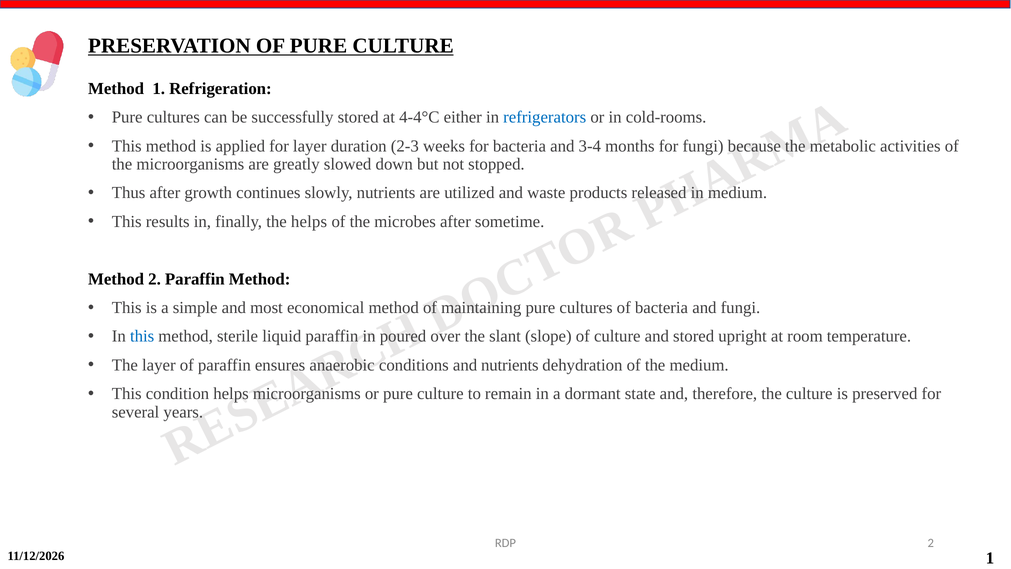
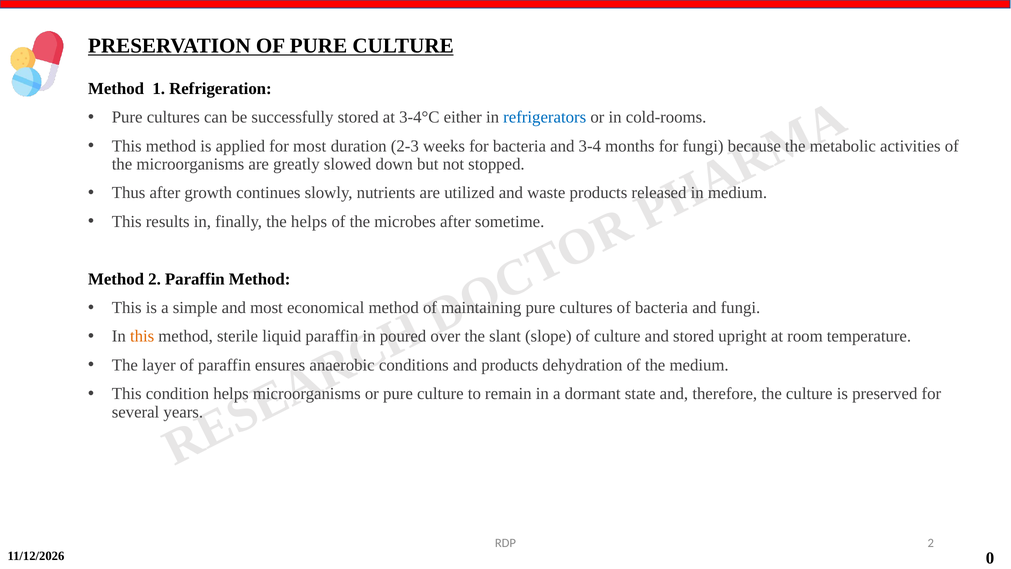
4-4°C: 4-4°C -> 3-4°C
for layer: layer -> most
this at (142, 336) colour: blue -> orange
and nutrients: nutrients -> products
1 at (990, 558): 1 -> 0
